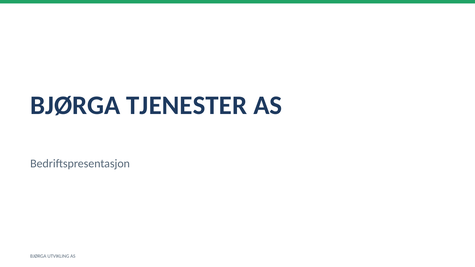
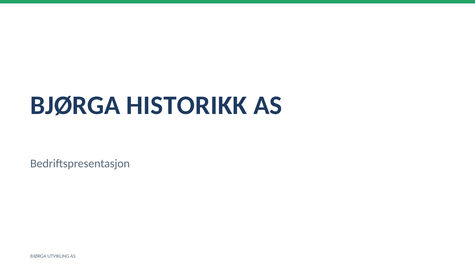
TJENESTER: TJENESTER -> HISTORIKK
